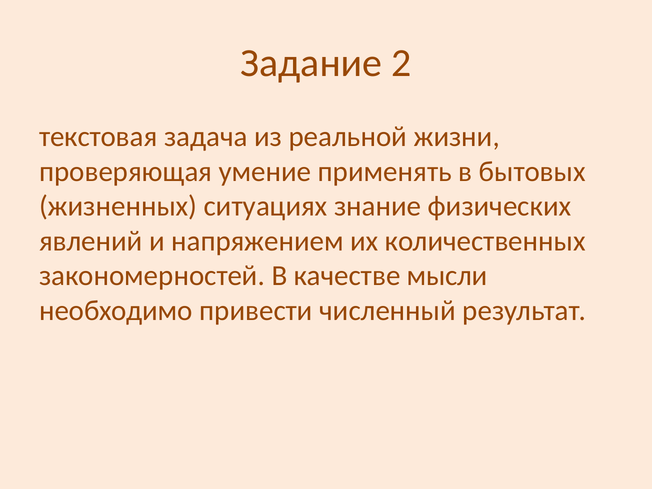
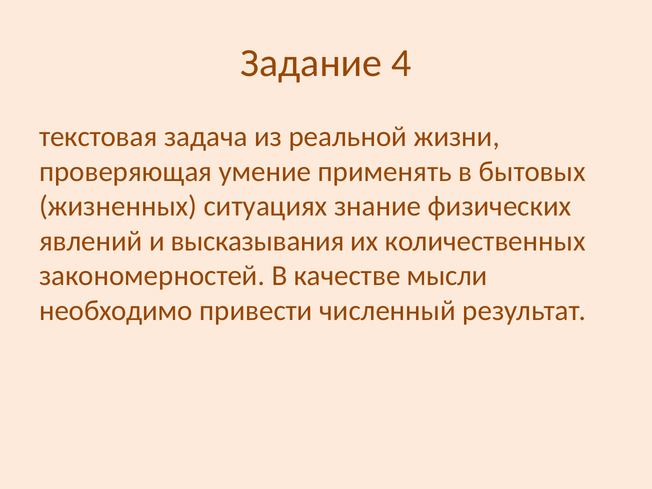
2: 2 -> 4
напряжением: напряжением -> высказывания
